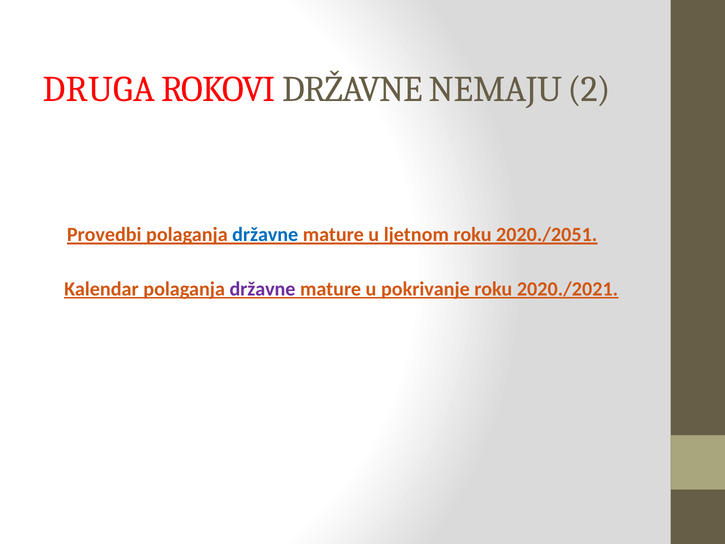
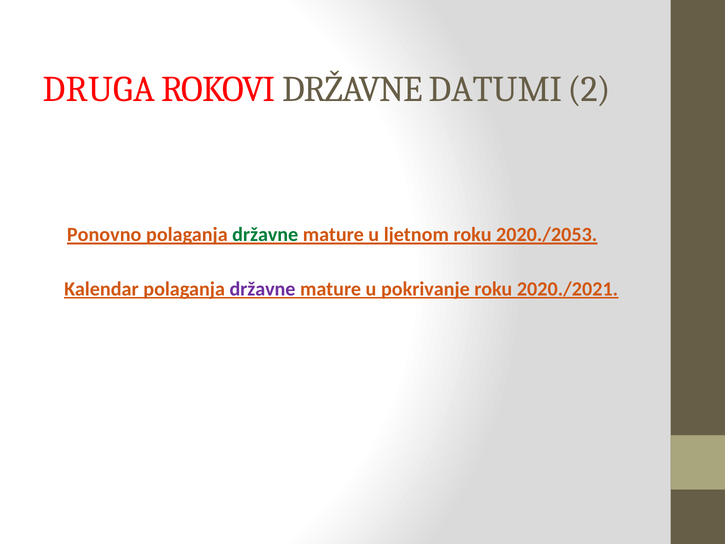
NEMAJU: NEMAJU -> DATUMI
Provedbi: Provedbi -> Ponovno
državne at (265, 235) colour: blue -> green
2020./2051: 2020./2051 -> 2020./2053
